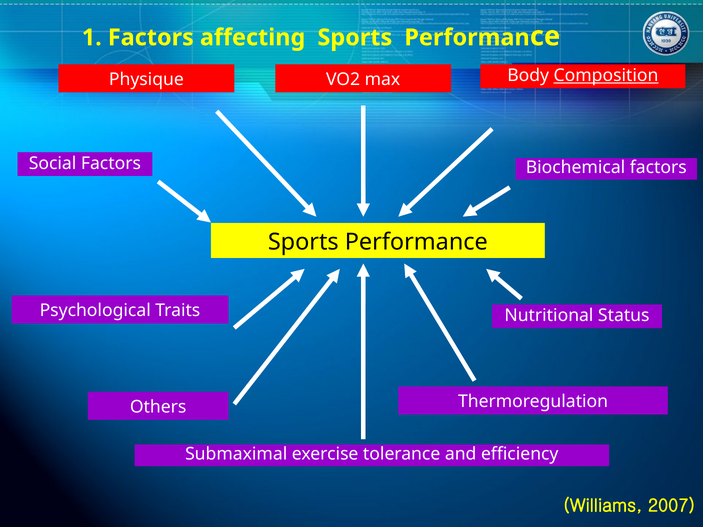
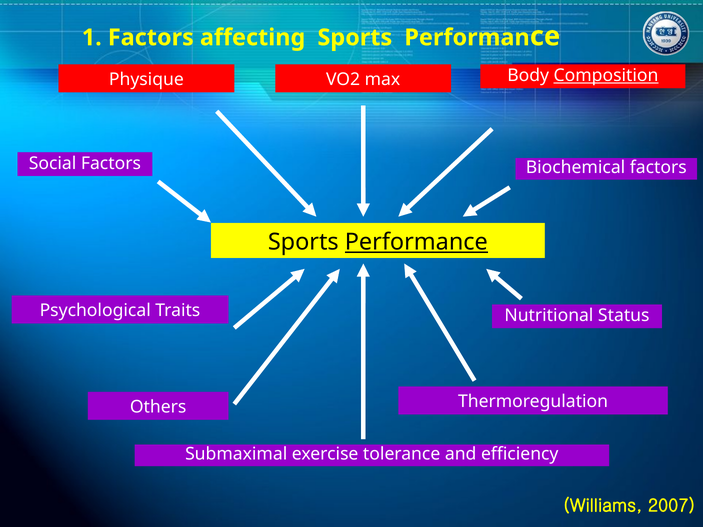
Performance at (416, 242) underline: none -> present
